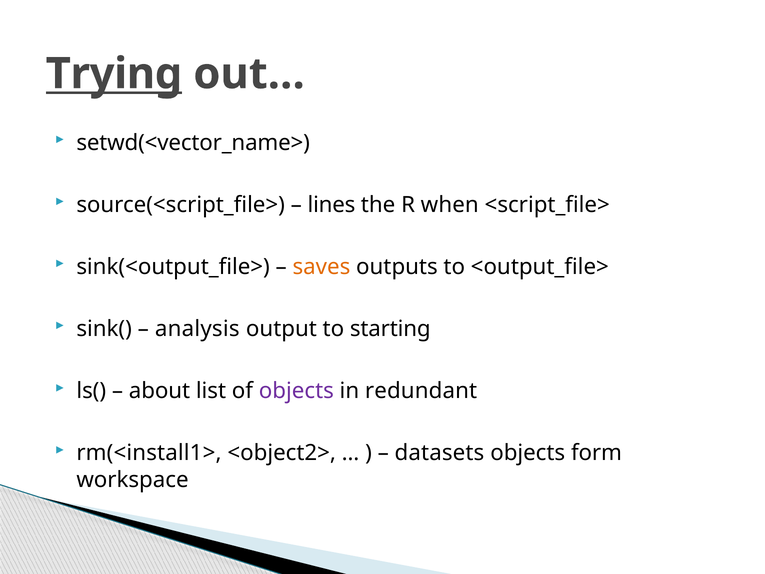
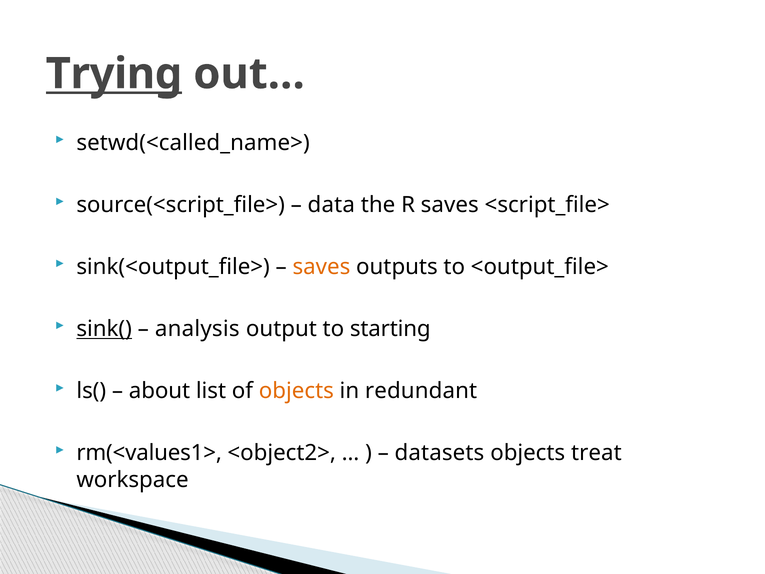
setwd(<vector_name>: setwd(<vector_name> -> setwd(<called_name>
lines: lines -> data
R when: when -> saves
sink( underline: none -> present
objects at (296, 391) colour: purple -> orange
rm(<install1>: rm(<install1> -> rm(<values1>
form: form -> treat
